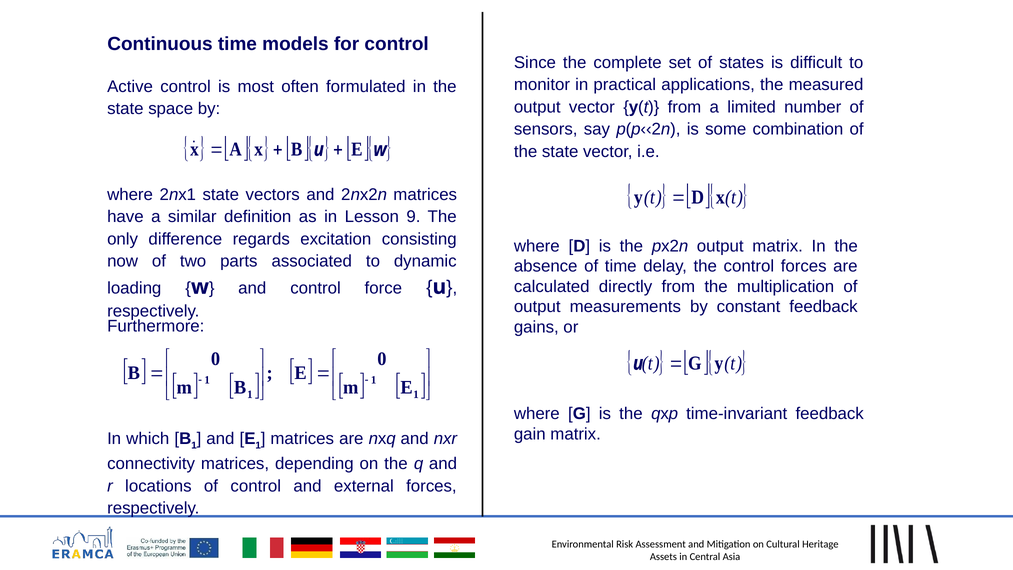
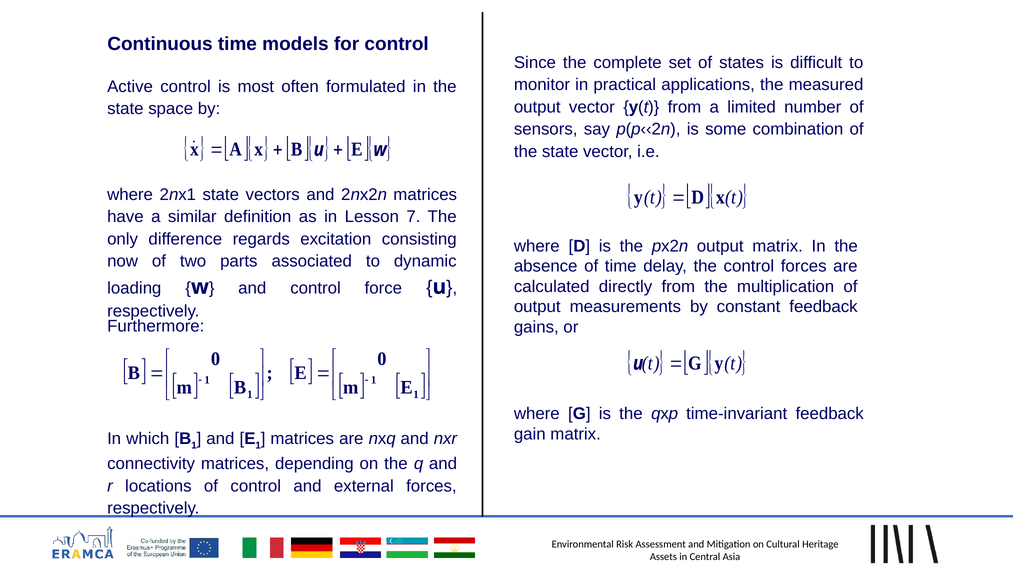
9: 9 -> 7
